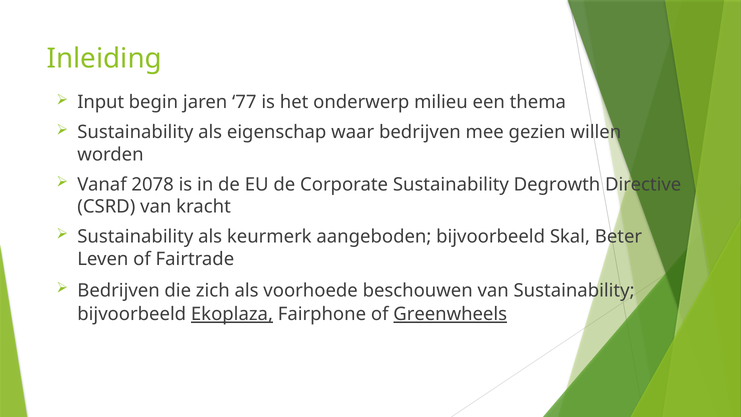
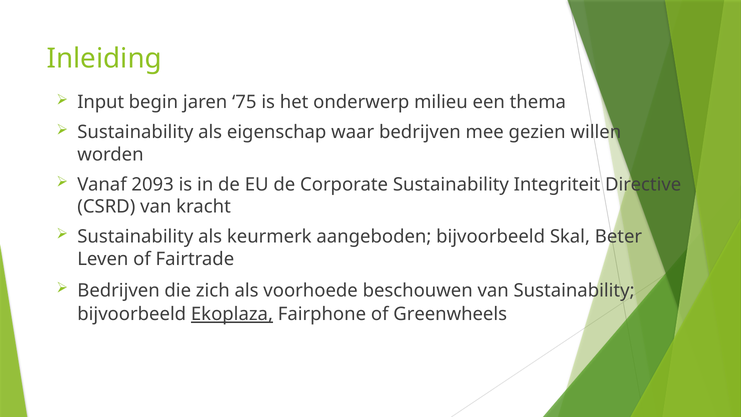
77: 77 -> 75
2078: 2078 -> 2093
Degrowth: Degrowth -> Integriteit
Greenwheels underline: present -> none
